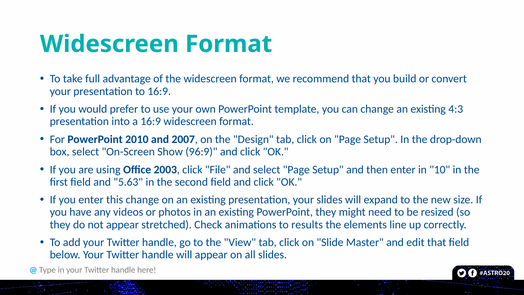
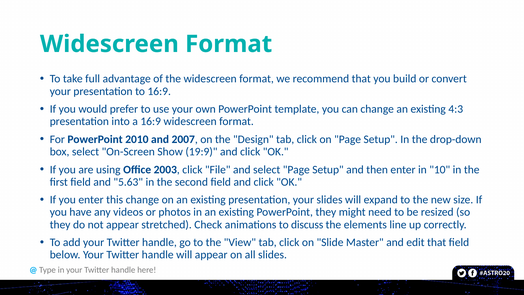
96:9: 96:9 -> 19:9
results: results -> discuss
